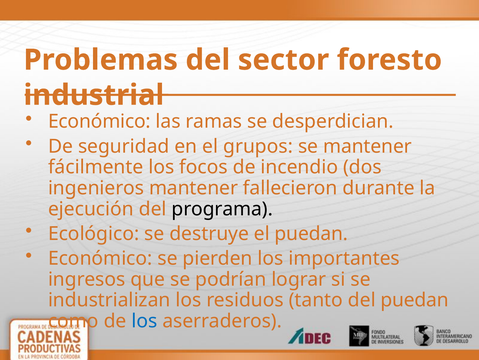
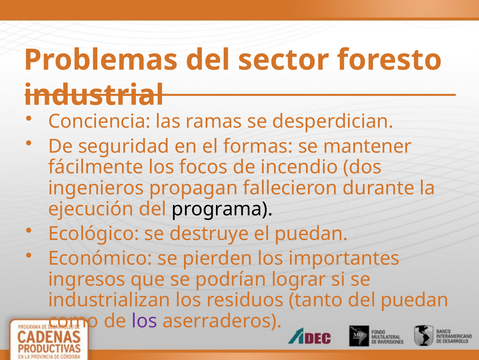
Económico at (99, 121): Económico -> Conciencia
grupos: grupos -> formas
ingenieros mantener: mantener -> propagan
los at (144, 320) colour: blue -> purple
